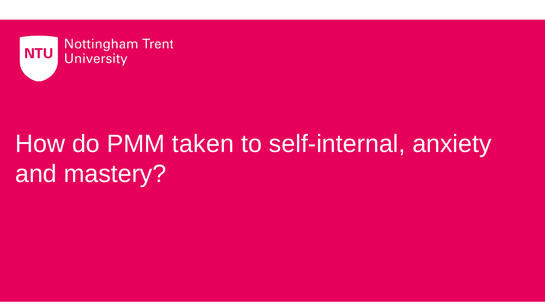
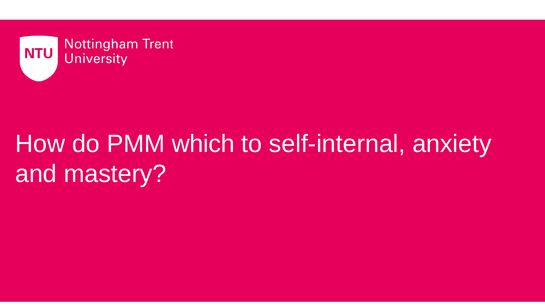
taken: taken -> which
